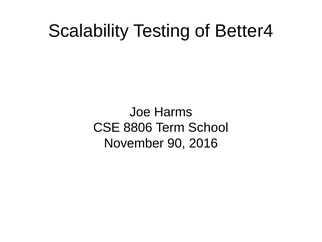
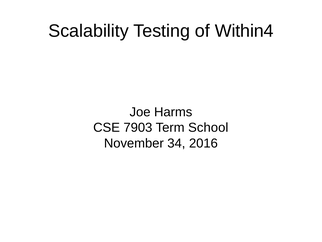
Better4: Better4 -> Within4
8806: 8806 -> 7903
90: 90 -> 34
